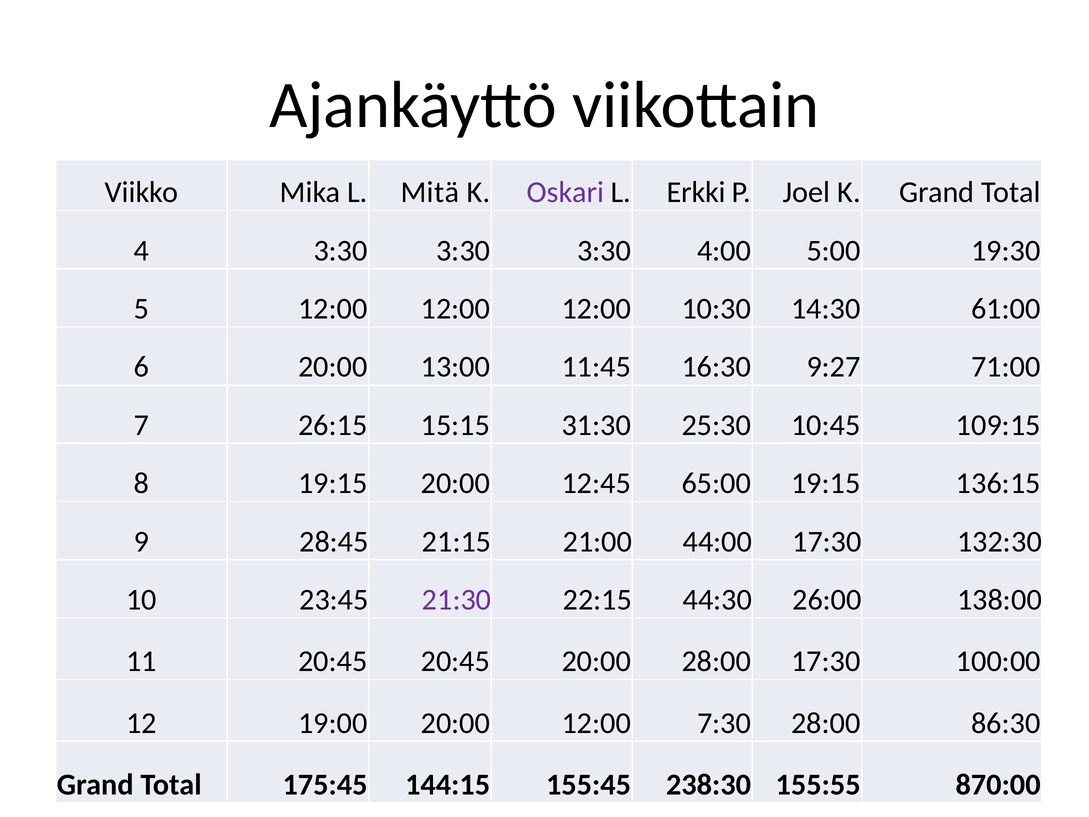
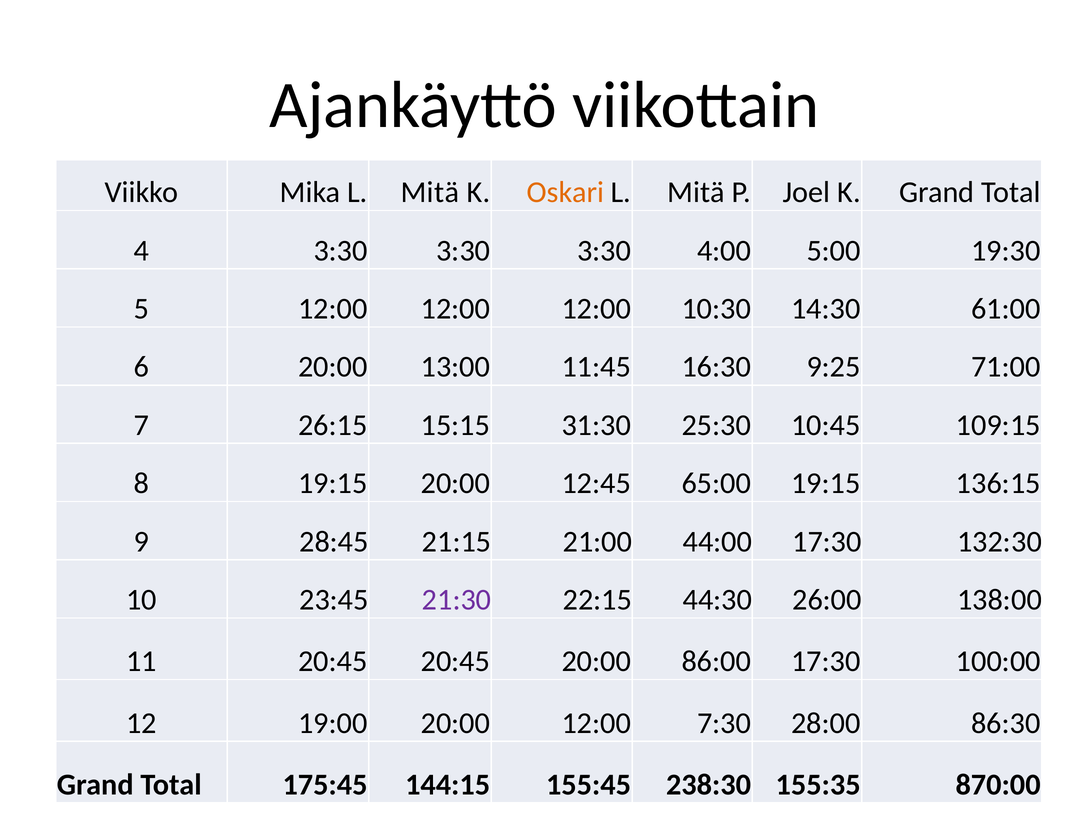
Oskari colour: purple -> orange
Erkki at (696, 192): Erkki -> Mitä
9:27: 9:27 -> 9:25
20:00 28:00: 28:00 -> 86:00
155:55: 155:55 -> 155:35
